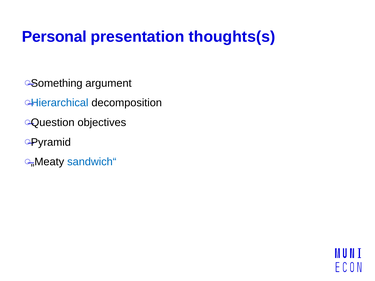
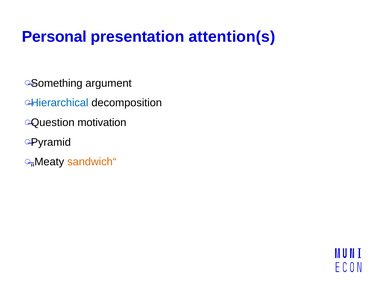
thoughts(s: thoughts(s -> attention(s
objectives: objectives -> motivation
sandwich“ colour: blue -> orange
